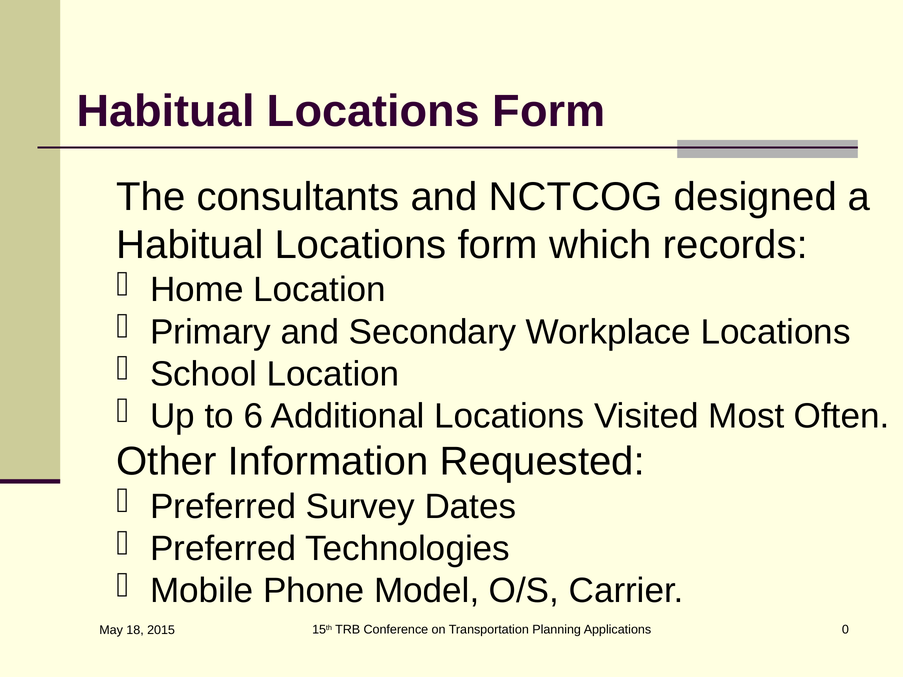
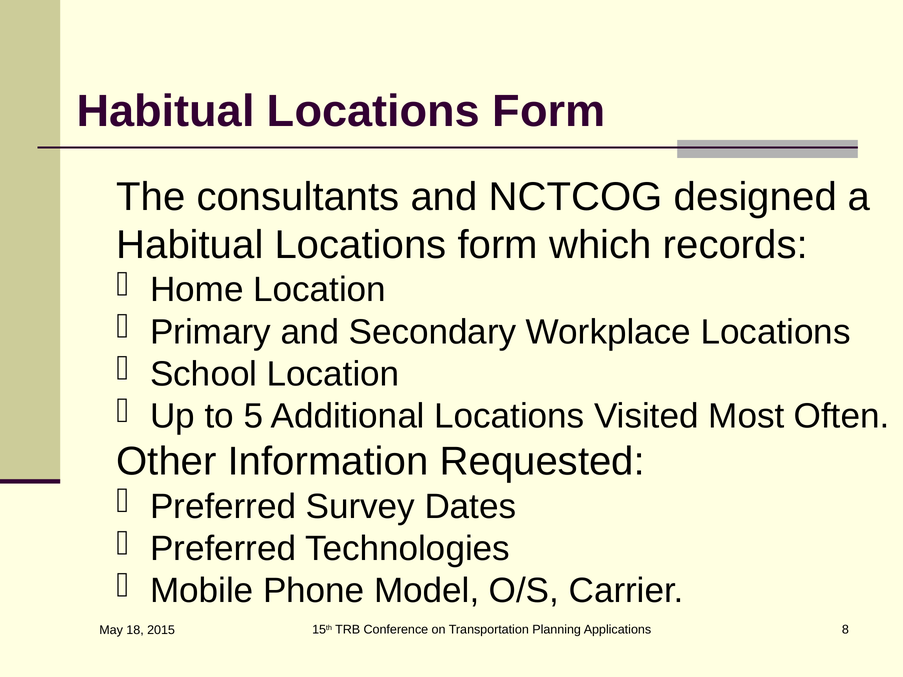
6: 6 -> 5
0: 0 -> 8
